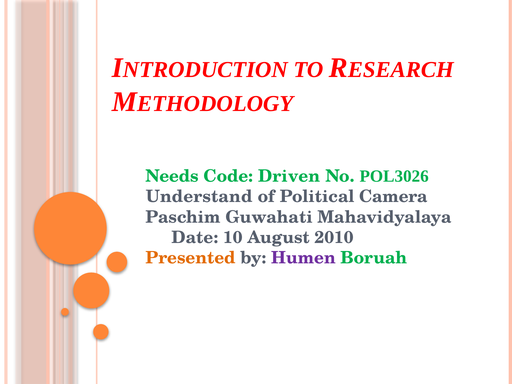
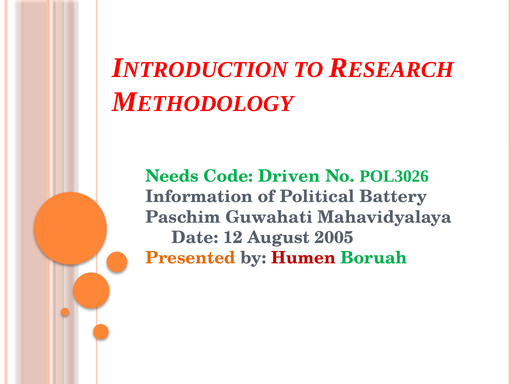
Understand: Understand -> Information
Camera: Camera -> Battery
10: 10 -> 12
2010: 2010 -> 2005
Humen colour: purple -> red
